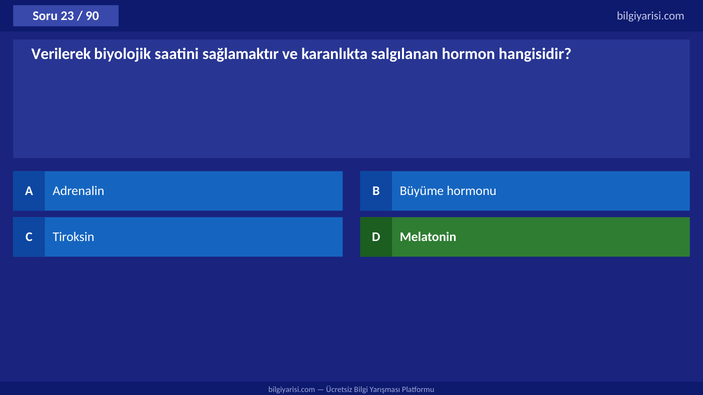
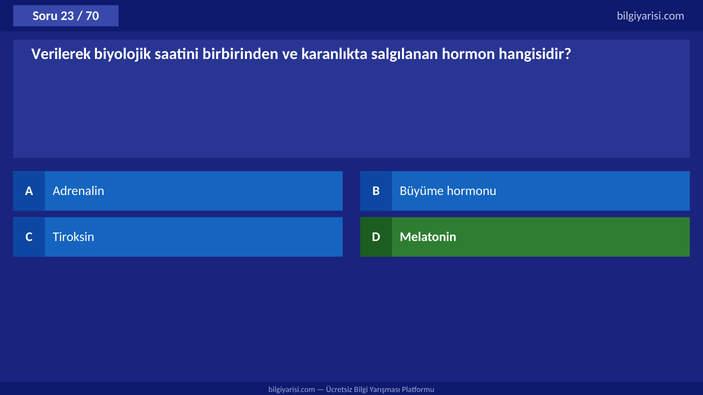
90: 90 -> 70
sağlamaktır: sağlamaktır -> birbirinden
